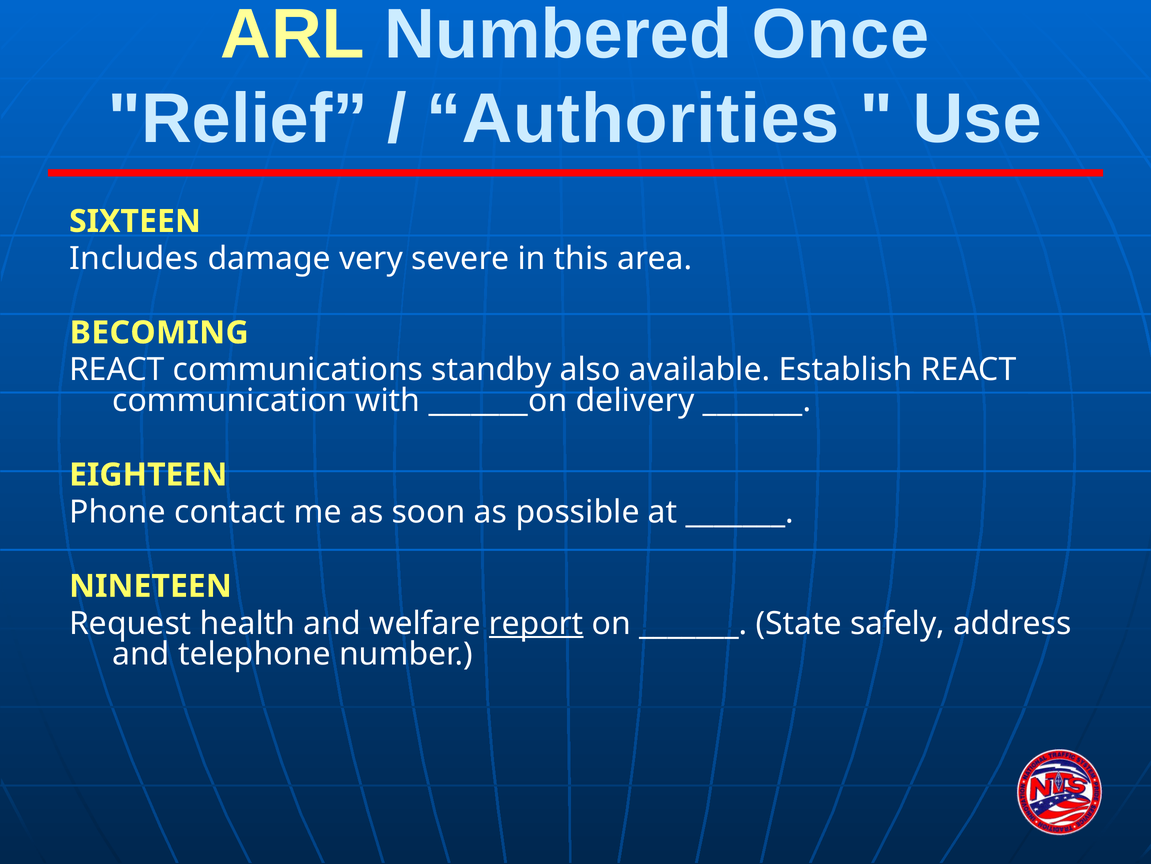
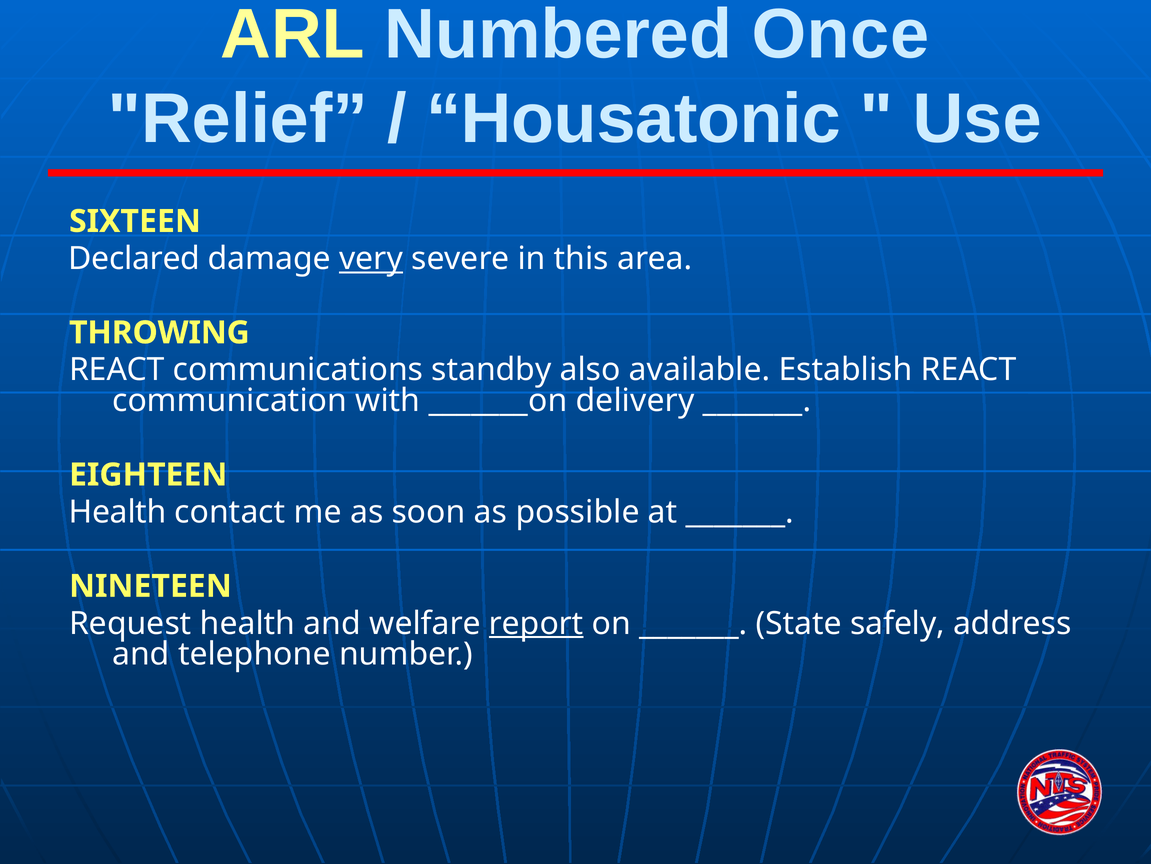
Authorities: Authorities -> Housatonic
Includes: Includes -> Declared
very underline: none -> present
BECOMING: BECOMING -> THROWING
Phone at (117, 512): Phone -> Health
